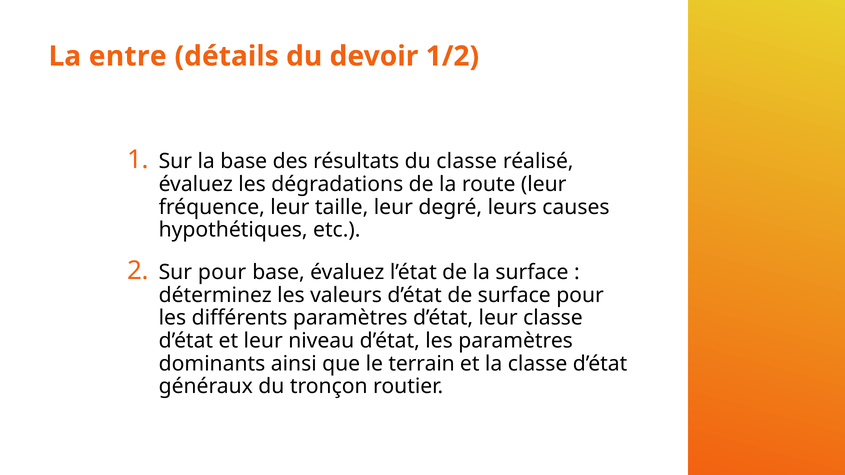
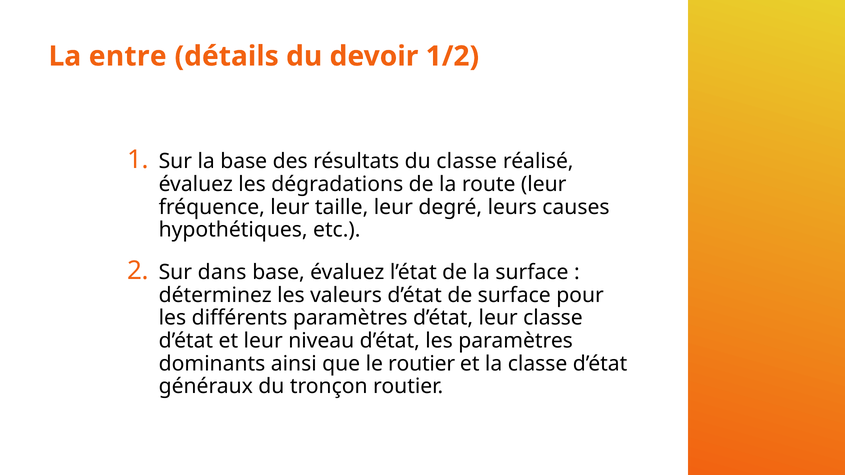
Sur pour: pour -> dans
le terrain: terrain -> routier
